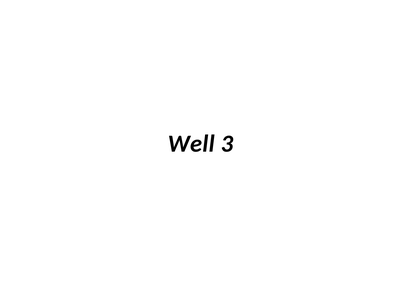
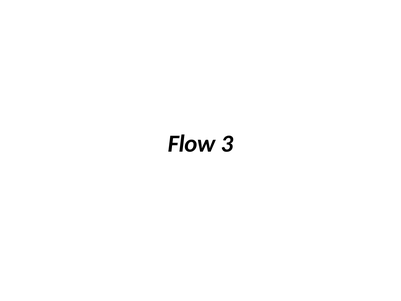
Well: Well -> Flow
